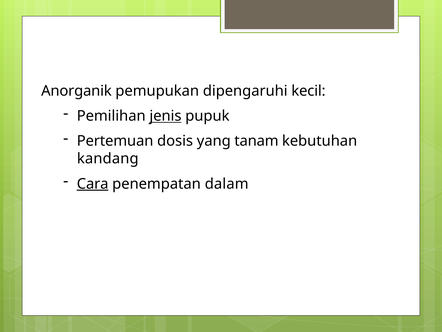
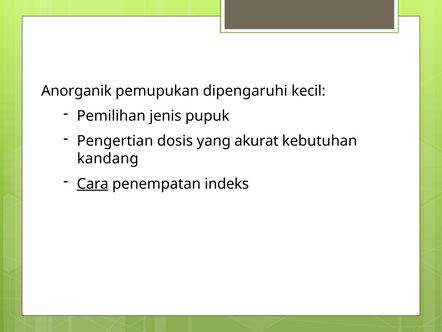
jenis underline: present -> none
Pertemuan: Pertemuan -> Pengertian
tanam: tanam -> akurat
dalam: dalam -> indeks
